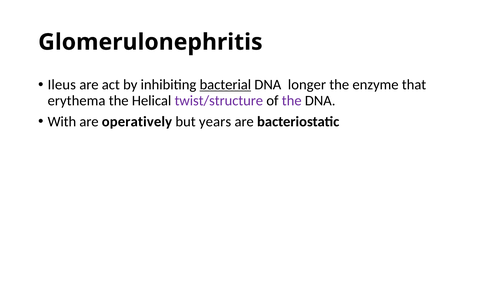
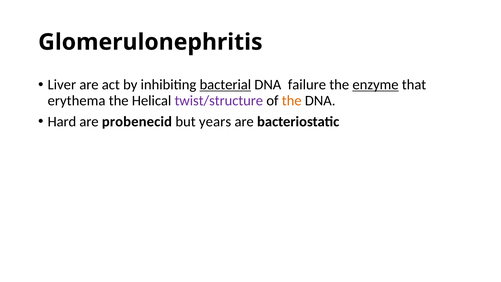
Ileus: Ileus -> Liver
longer: longer -> failure
enzyme underline: none -> present
the at (292, 100) colour: purple -> orange
With: With -> Hard
operatively: operatively -> probenecid
